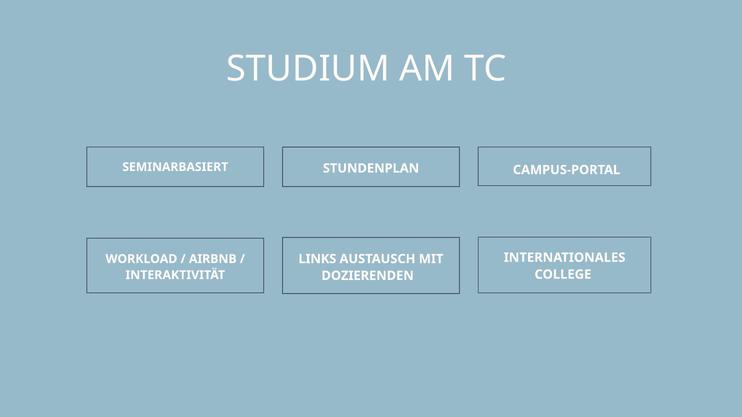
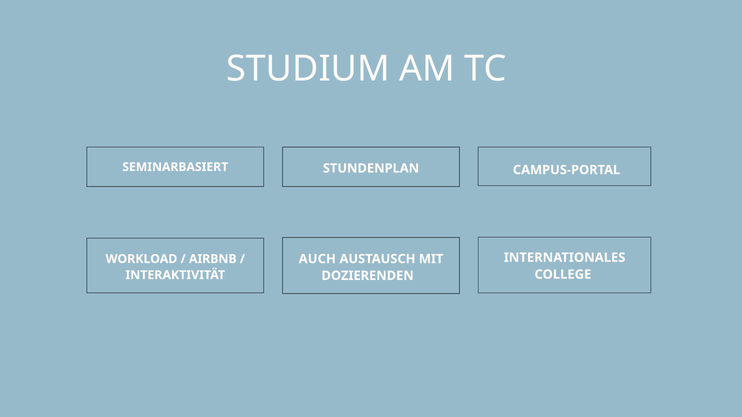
LINKS: LINKS -> AUCH
